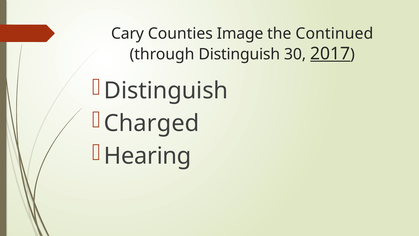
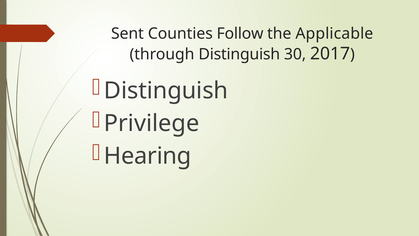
Cary: Cary -> Sent
Image: Image -> Follow
Continued: Continued -> Applicable
2017 underline: present -> none
Charged: Charged -> Privilege
